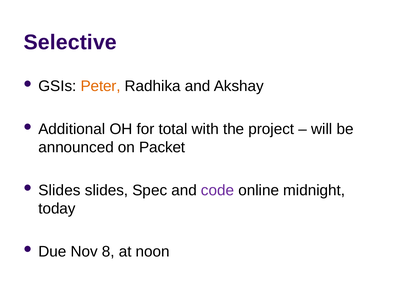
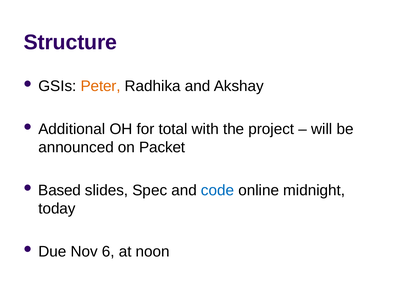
Selective: Selective -> Structure
Slides at (59, 190): Slides -> Based
code colour: purple -> blue
8: 8 -> 6
